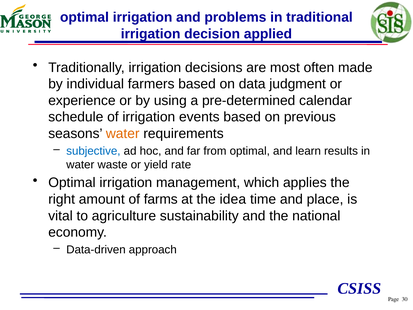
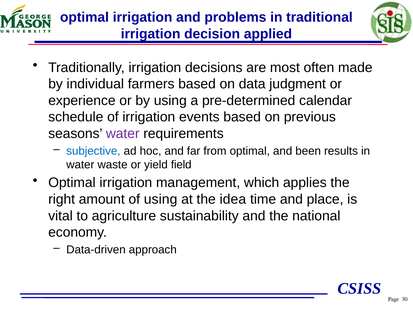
water at (123, 134) colour: orange -> purple
learn: learn -> been
rate: rate -> field
of farms: farms -> using
